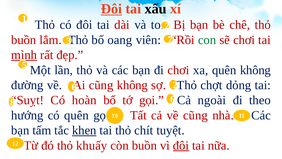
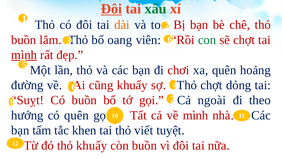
xấu colour: black -> green
dài colour: red -> orange
sẽ chơi: chơi -> chợt
7 at (170, 39): 7 -> 6
quên không: không -> hoảng
cũng không: không -> khuấy
2 at (175, 85): 2 -> 4
Có hoàn: hoàn -> buồn
6 at (173, 99): 6 -> 2
về cũng: cũng -> mình
khen underline: present -> none
chít: chít -> viết
đôi at (181, 145) underline: present -> none
